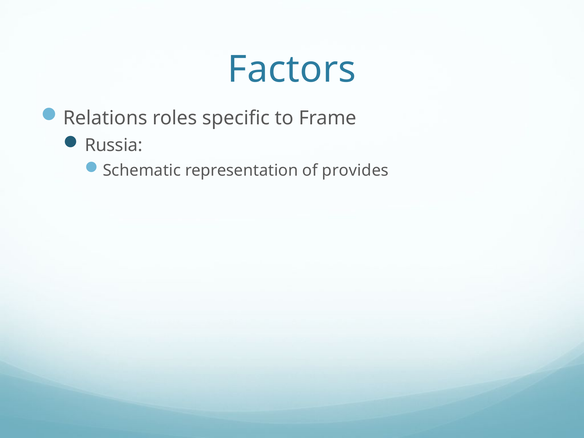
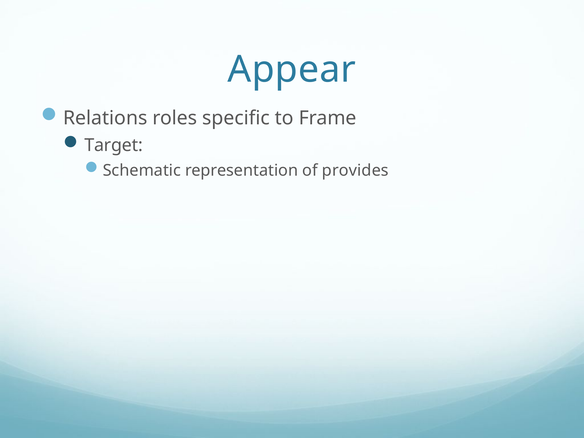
Factors: Factors -> Appear
Russia: Russia -> Target
